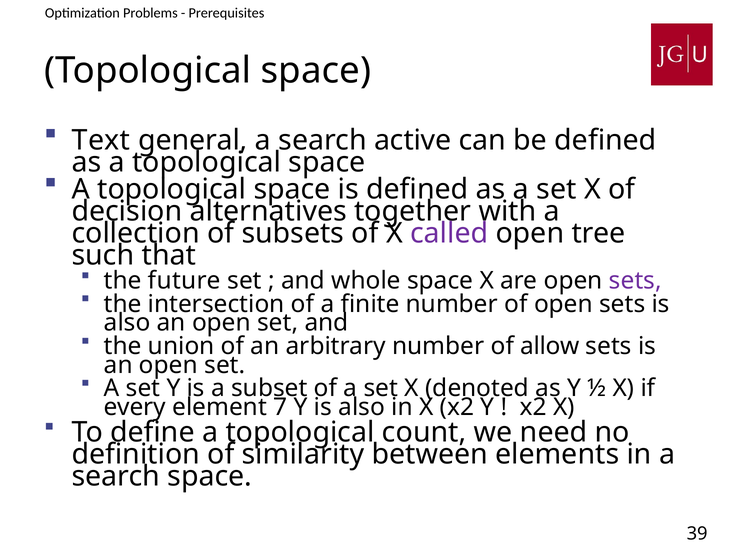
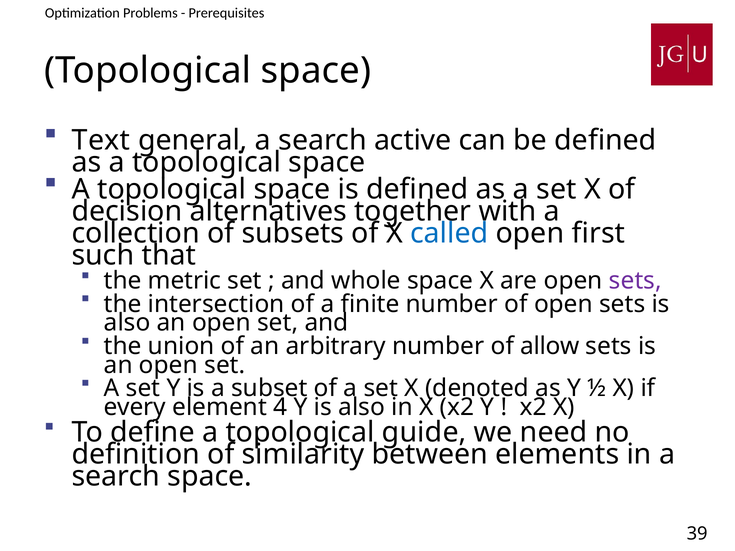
called colour: purple -> blue
tree: tree -> first
future: future -> metric
7: 7 -> 4
count: count -> guide
